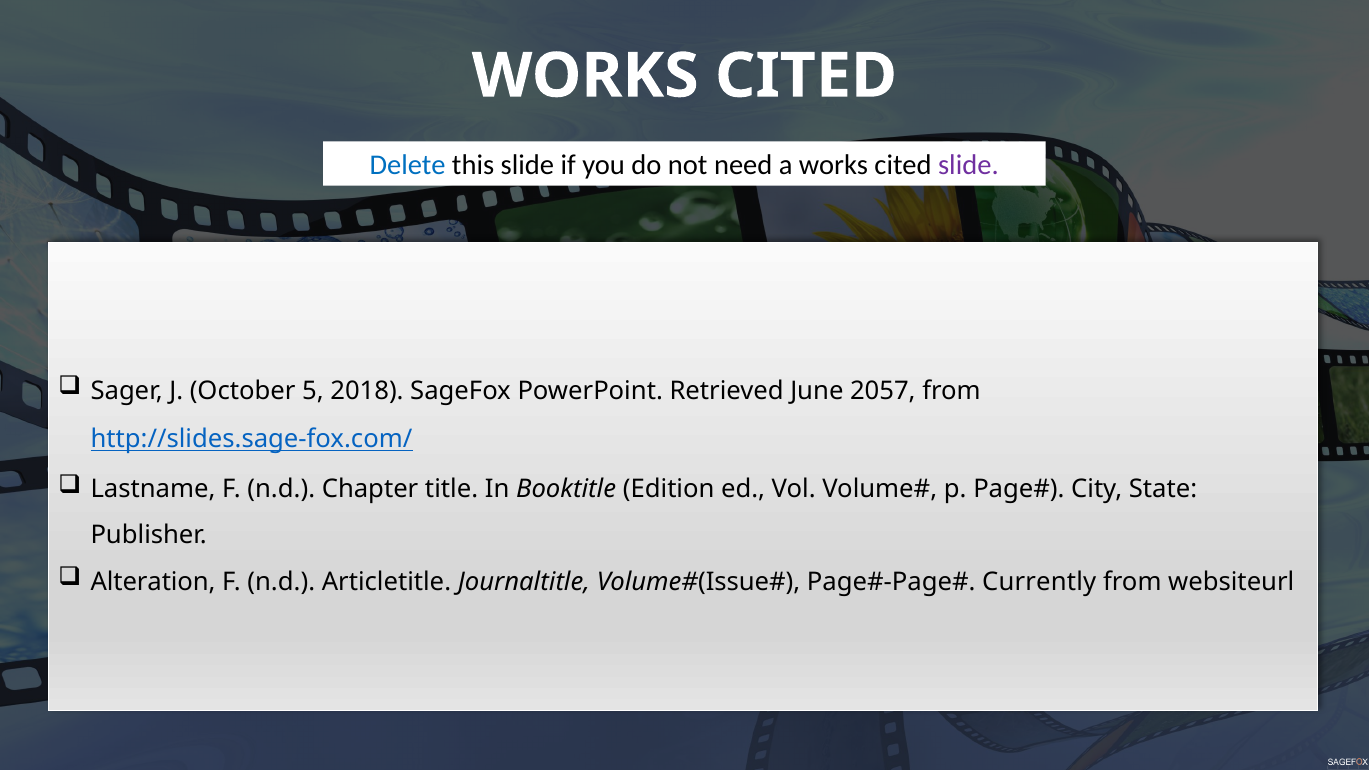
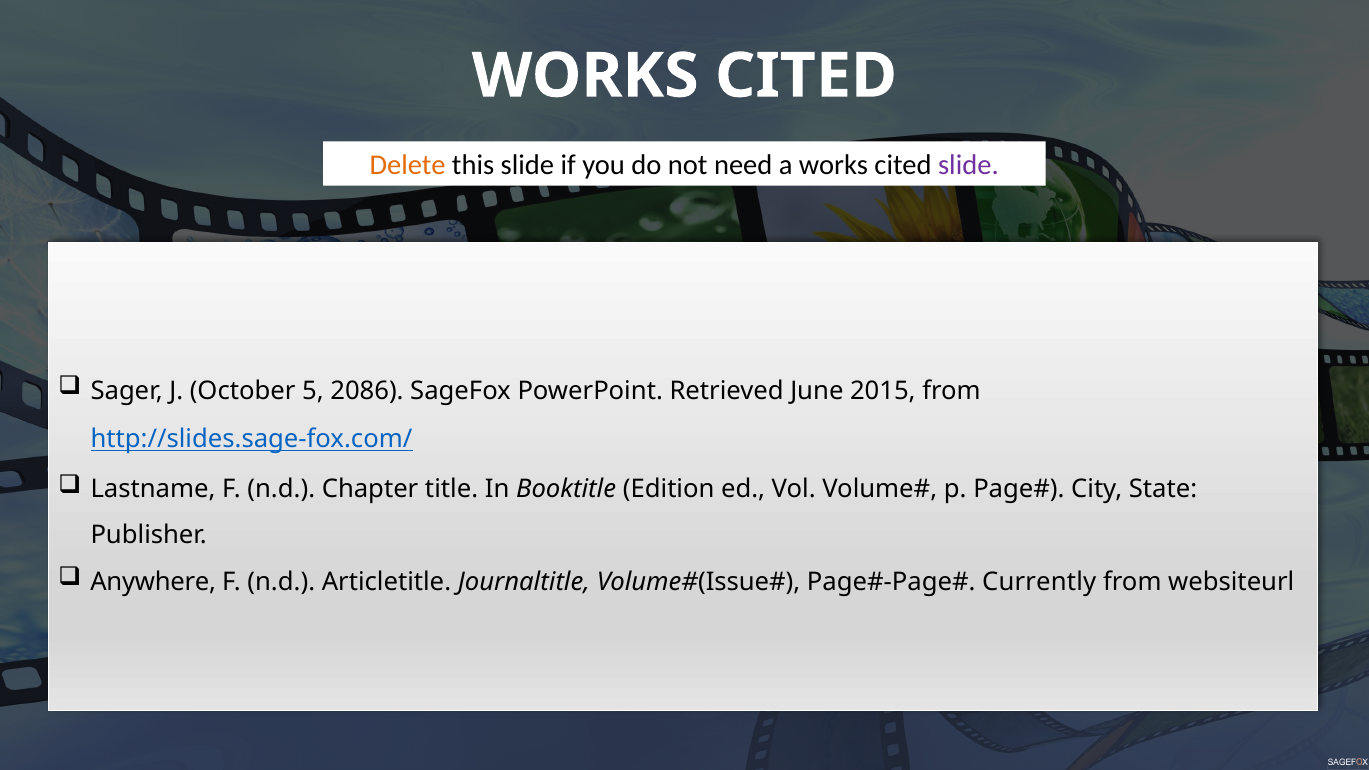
Delete colour: blue -> orange
2018: 2018 -> 2086
2057: 2057 -> 2015
Alteration: Alteration -> Anywhere
